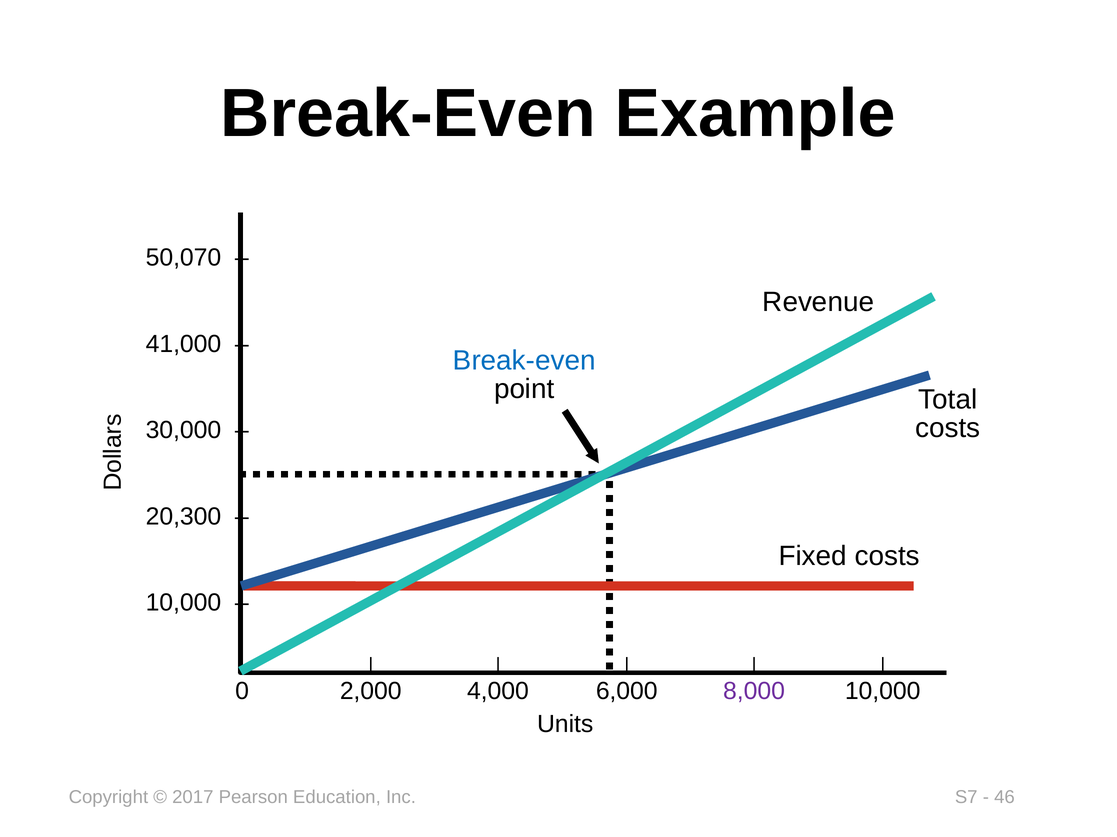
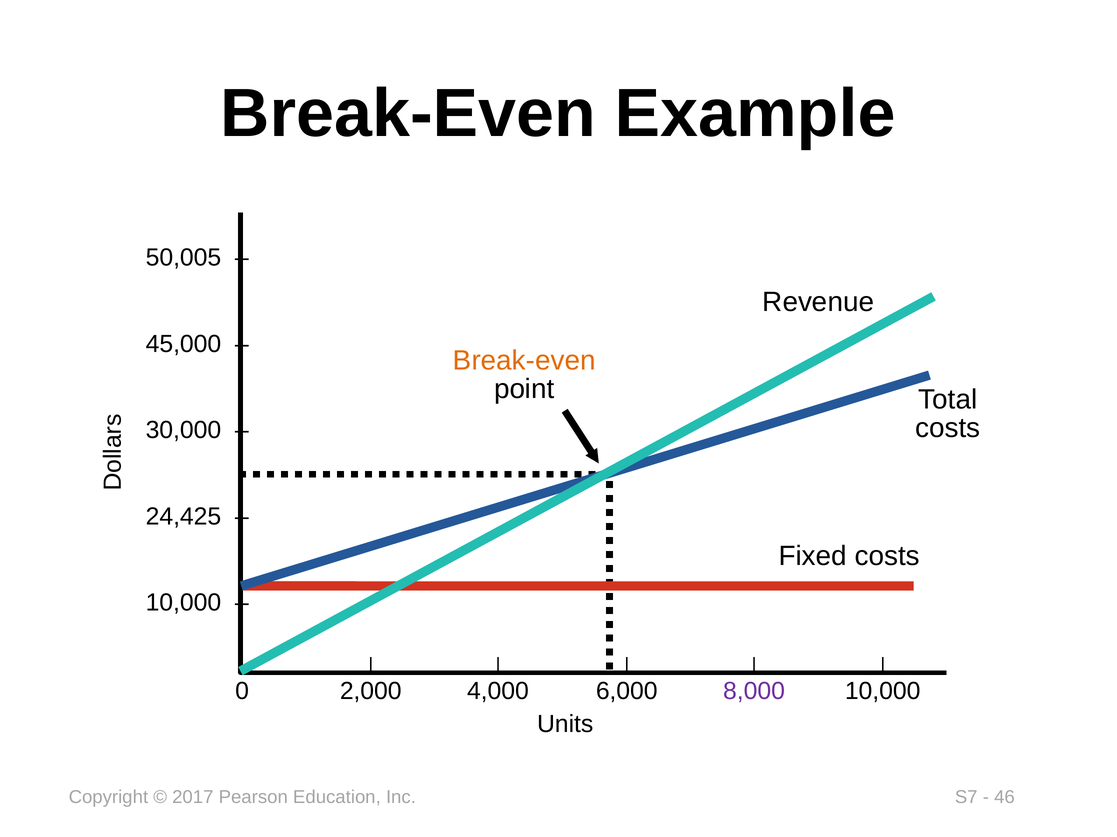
50,070: 50,070 -> 50,005
41,000: 41,000 -> 45,000
Break-even at (524, 361) colour: blue -> orange
20,300: 20,300 -> 24,425
